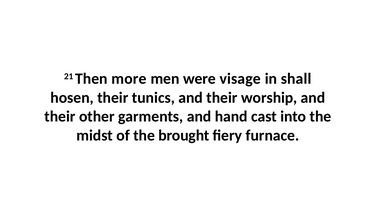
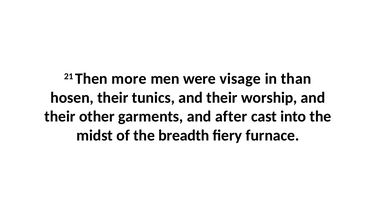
shall: shall -> than
hand: hand -> after
brought: brought -> breadth
